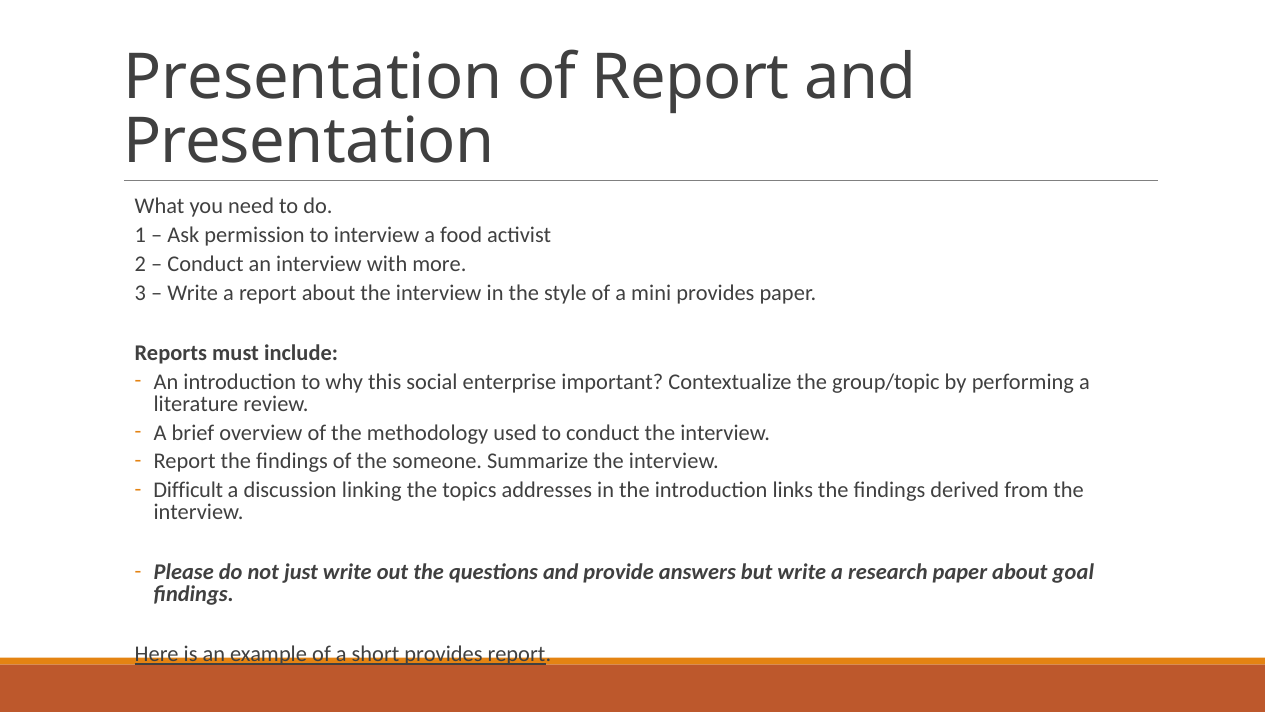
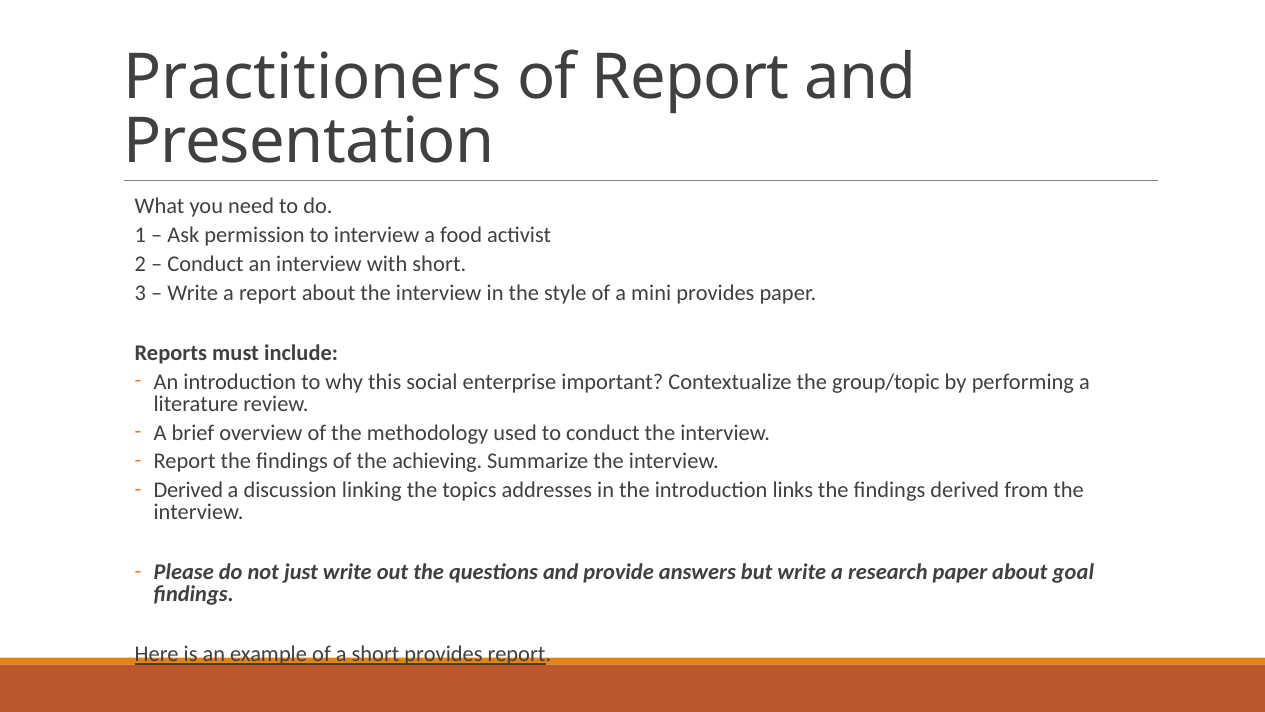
Presentation at (313, 77): Presentation -> Practitioners
with more: more -> short
someone: someone -> achieving
Difficult at (188, 490): Difficult -> Derived
